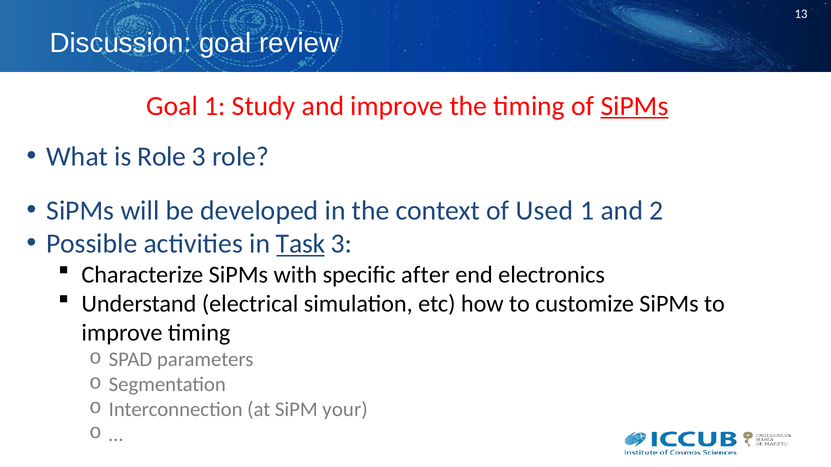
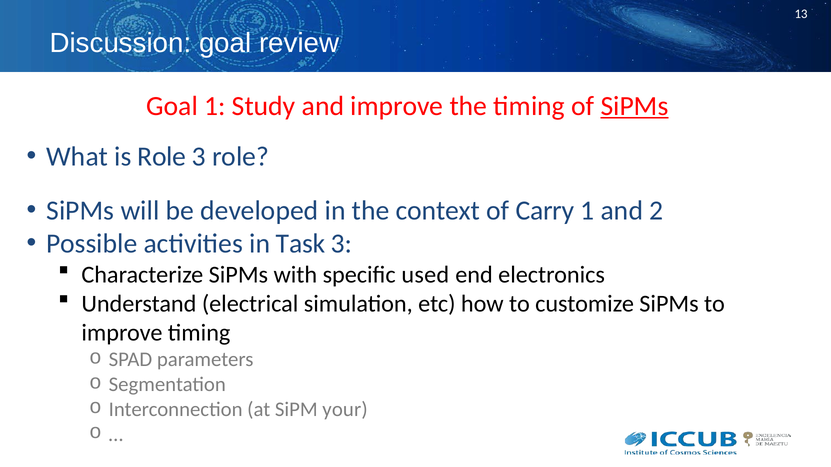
Used: Used -> Carry
Task underline: present -> none
after: after -> used
